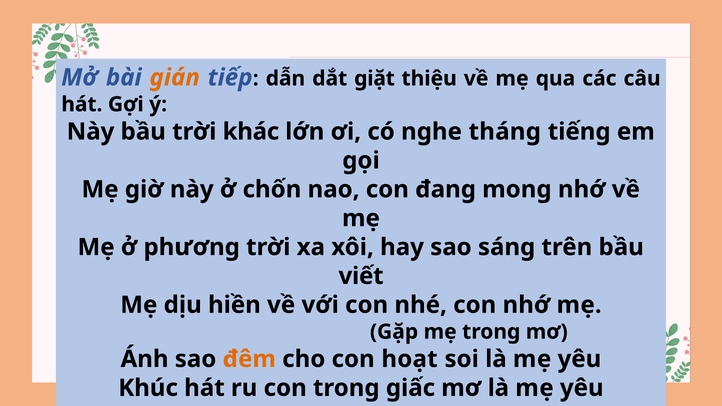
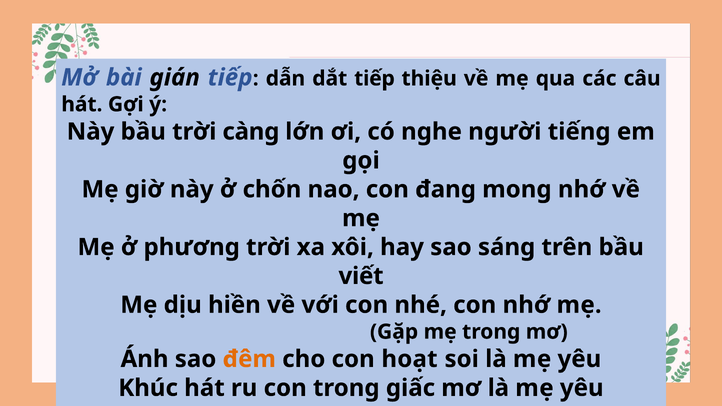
gián colour: orange -> black
dắt giặt: giặt -> tiếp
khác: khác -> càng
tháng: tháng -> người
